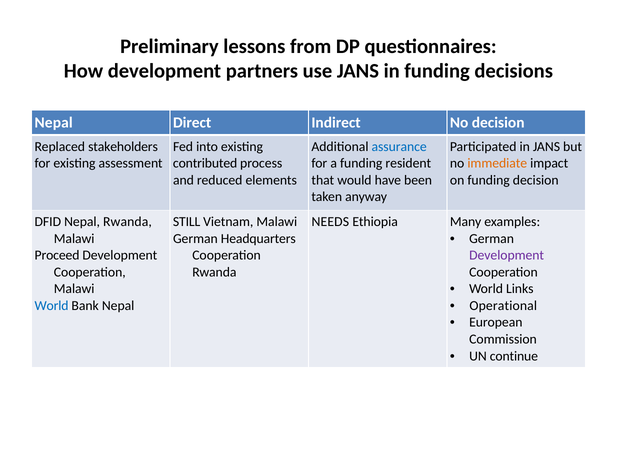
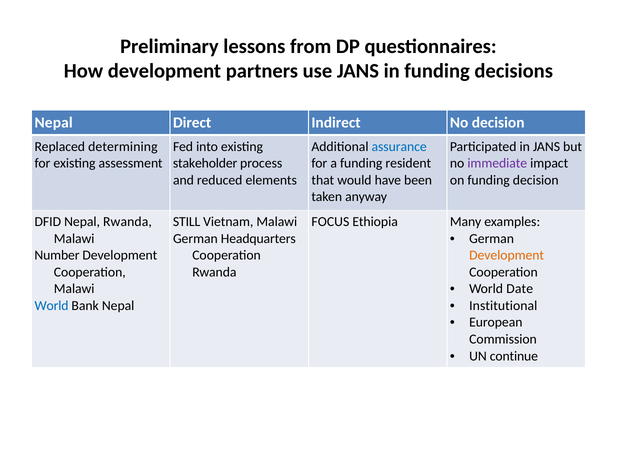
stakeholders: stakeholders -> determining
contributed: contributed -> stakeholder
immediate colour: orange -> purple
NEEDS: NEEDS -> FOCUS
Proceed: Proceed -> Number
Development at (507, 255) colour: purple -> orange
Links: Links -> Date
Operational: Operational -> Institutional
